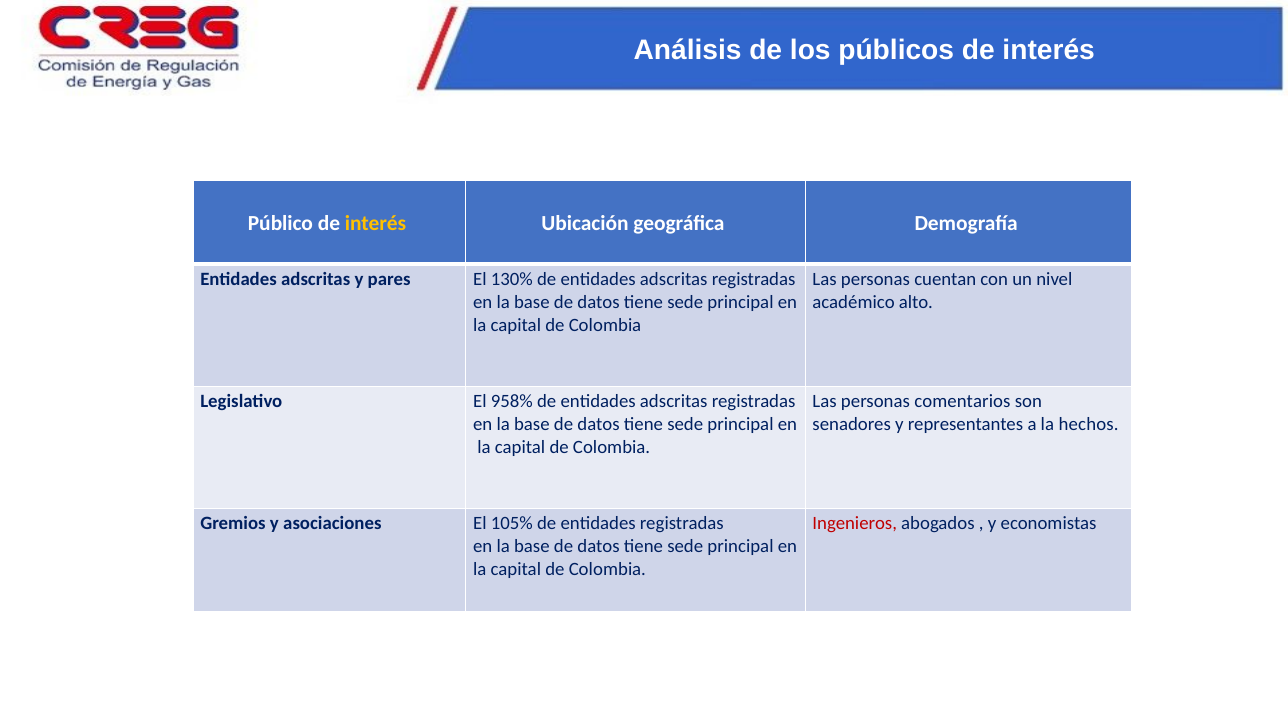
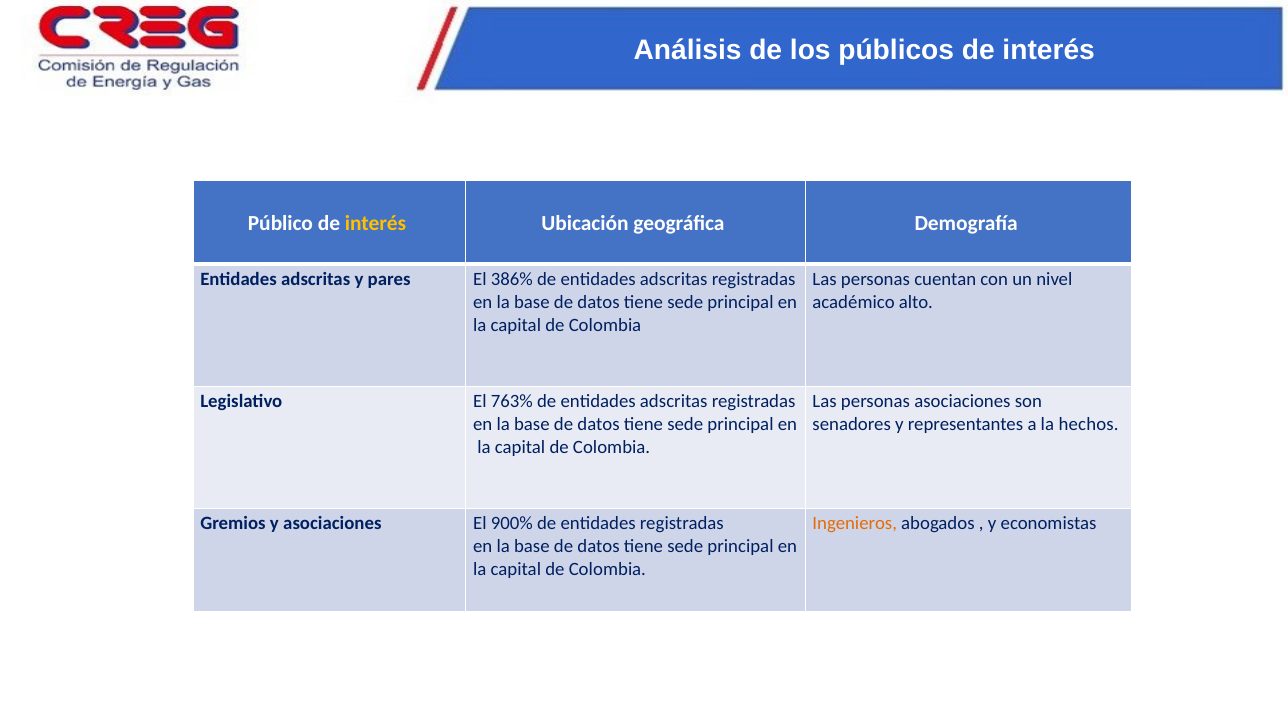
130%: 130% -> 386%
958%: 958% -> 763%
personas comentarios: comentarios -> asociaciones
105%: 105% -> 900%
Ingenieros colour: red -> orange
